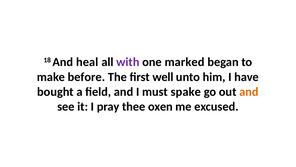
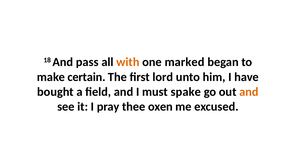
heal: heal -> pass
with colour: purple -> orange
before: before -> certain
well: well -> lord
